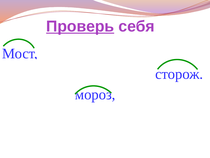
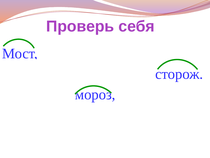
Проверь underline: present -> none
